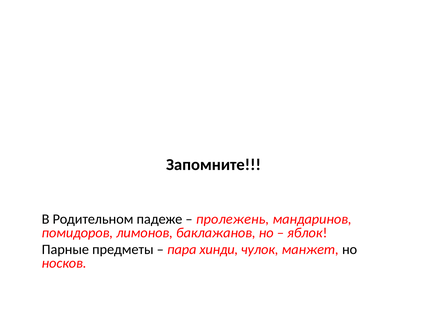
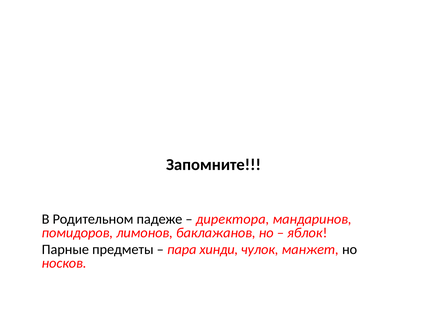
пролежень: пролежень -> директора
